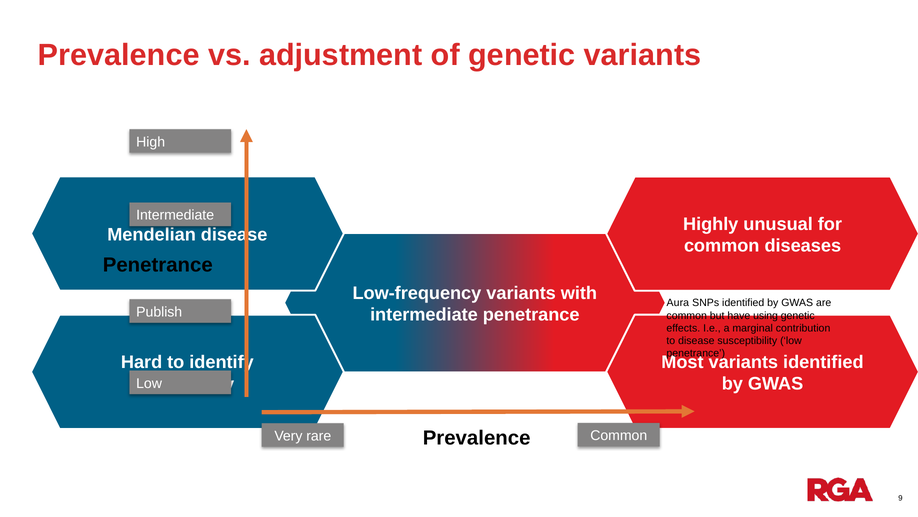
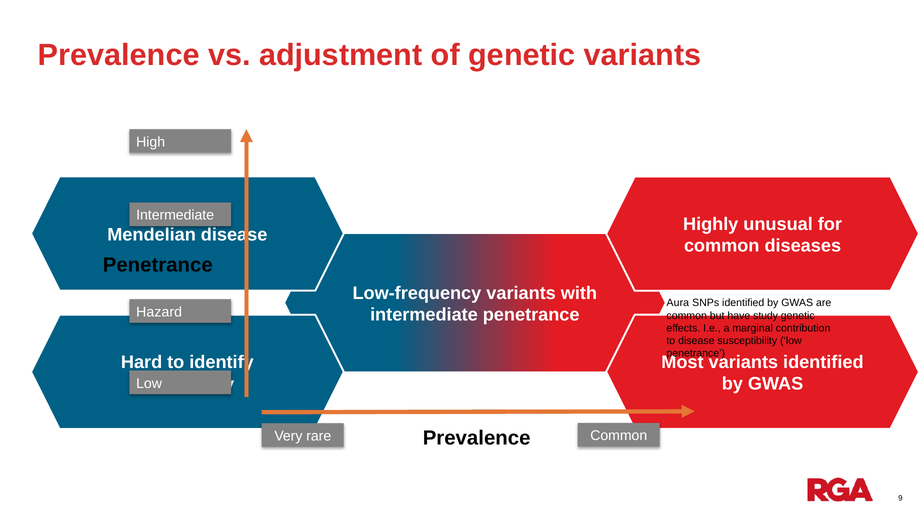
Publish: Publish -> Hazard
using: using -> study
